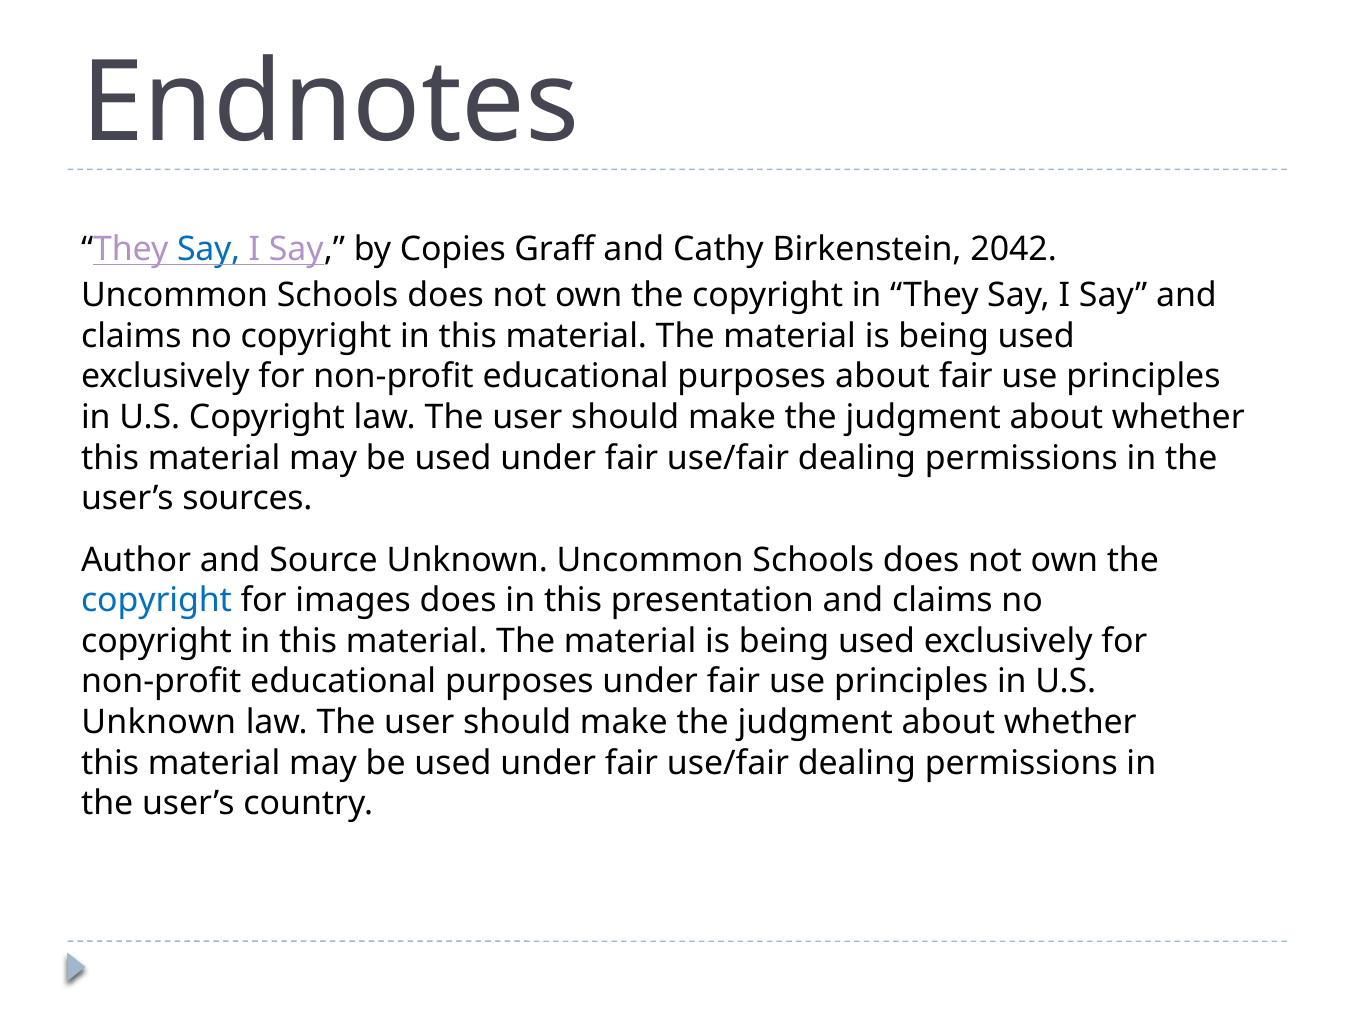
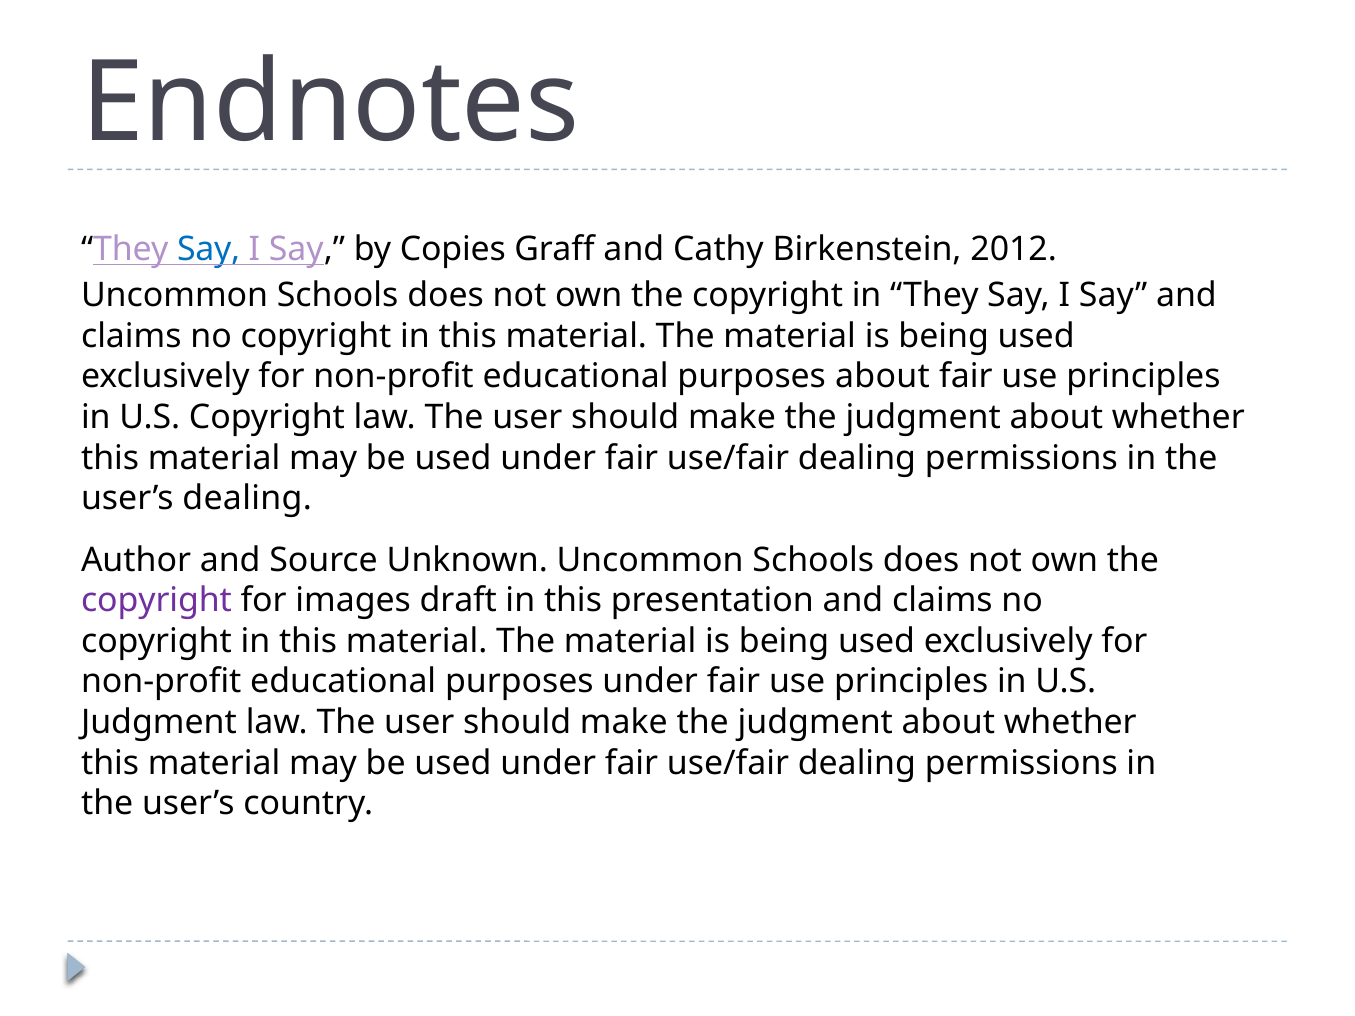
2042: 2042 -> 2012
user’s sources: sources -> dealing
copyright at (156, 601) colour: blue -> purple
images does: does -> draft
Unknown at (159, 723): Unknown -> Judgment
